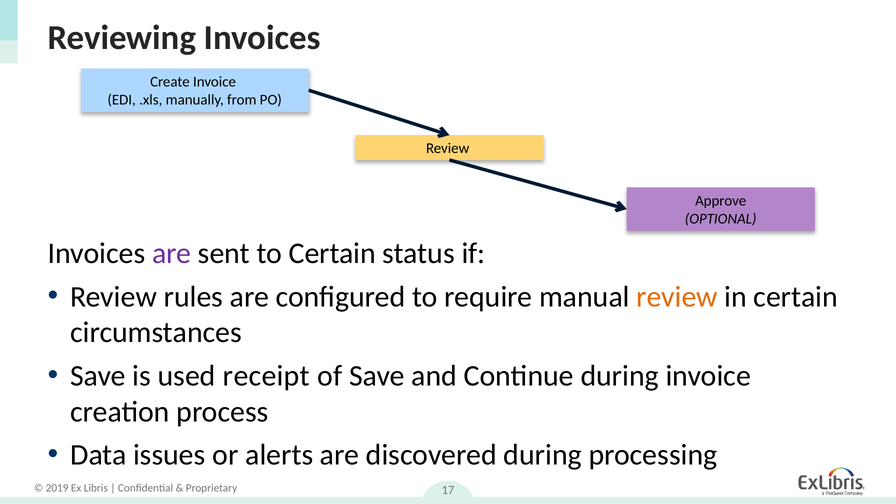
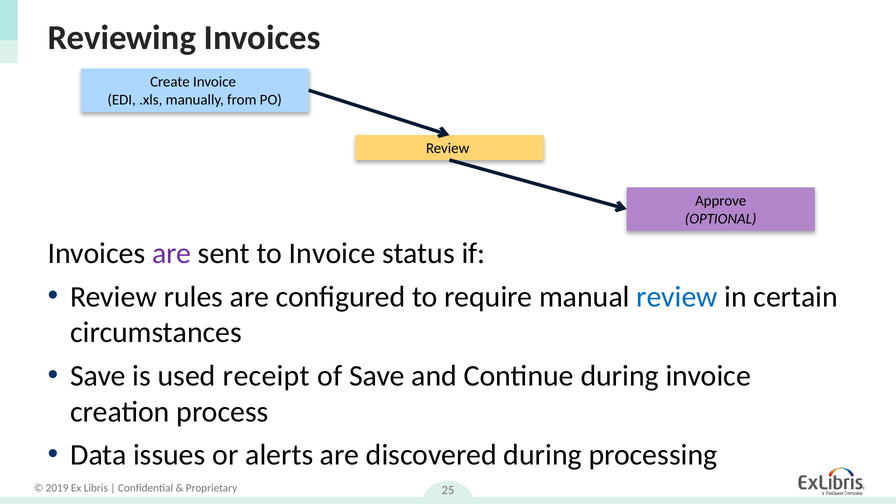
to Certain: Certain -> Invoice
review at (677, 297) colour: orange -> blue
17: 17 -> 25
